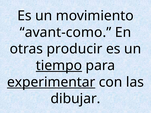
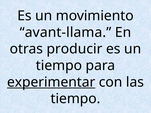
avant-como: avant-como -> avant-llama
tiempo at (59, 66) underline: present -> none
dibujar at (75, 99): dibujar -> tiempo
